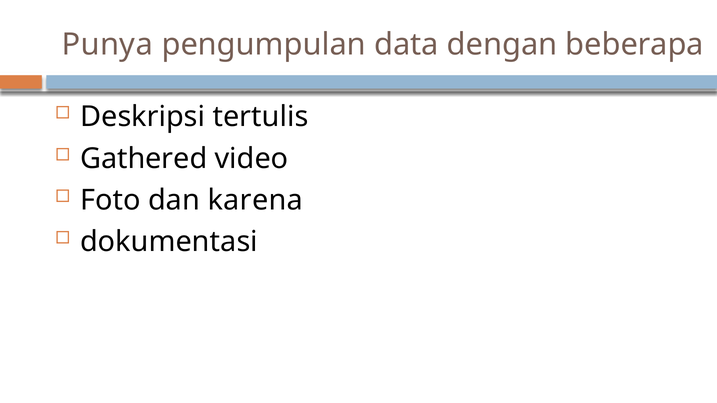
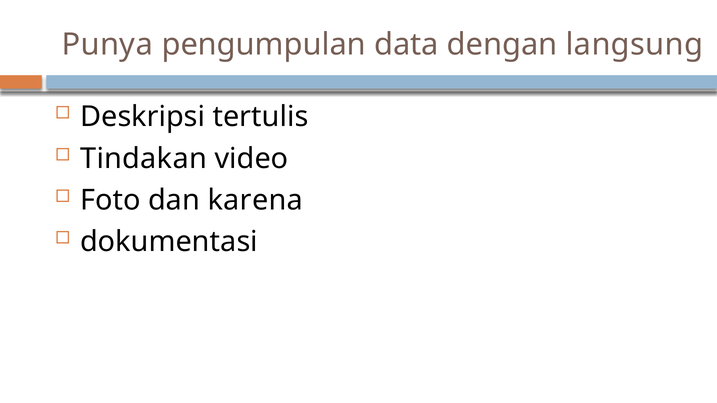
beberapa: beberapa -> langsung
Gathered: Gathered -> Tindakan
